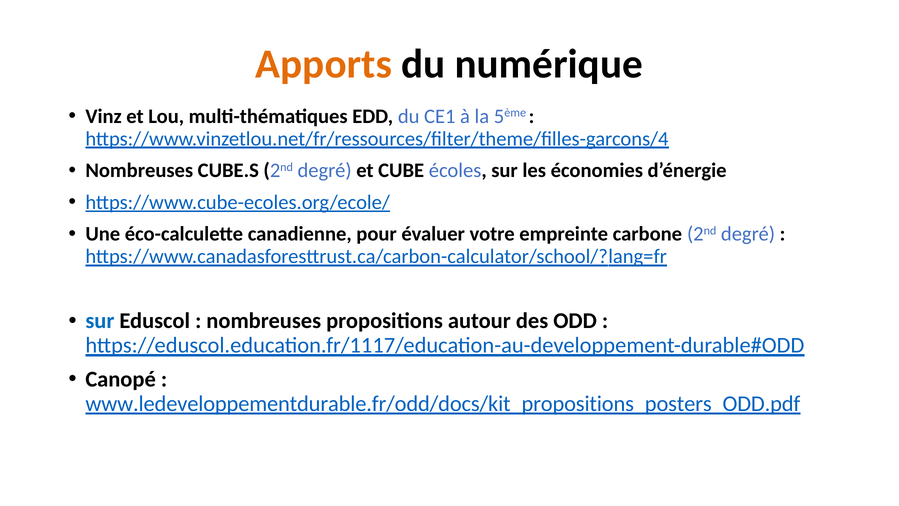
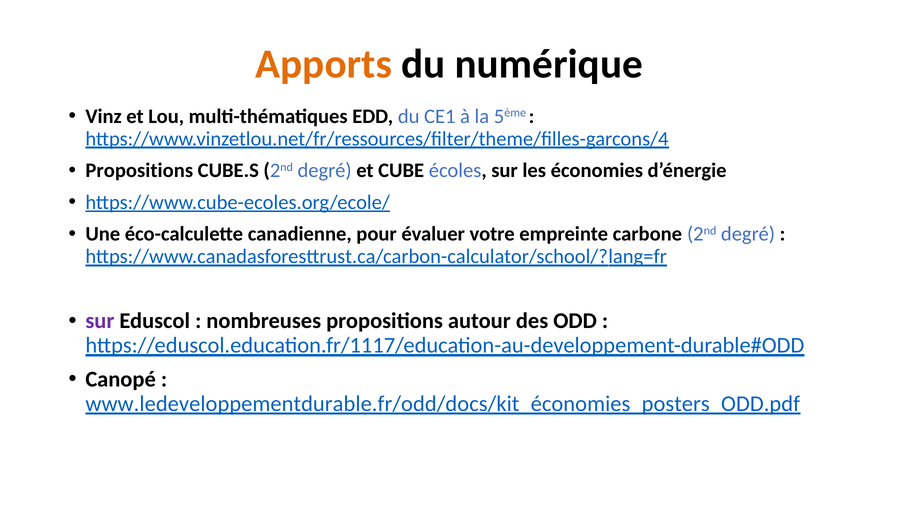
Nombreuses at (139, 170): Nombreuses -> Propositions
sur at (100, 321) colour: blue -> purple
www.ledeveloppementdurable.fr/odd/docs/kit_propositions_posters_ODD.pdf: www.ledeveloppementdurable.fr/odd/docs/kit_propositions_posters_ODD.pdf -> www.ledeveloppementdurable.fr/odd/docs/kit_économies_posters_ODD.pdf
